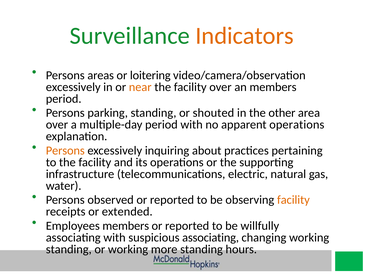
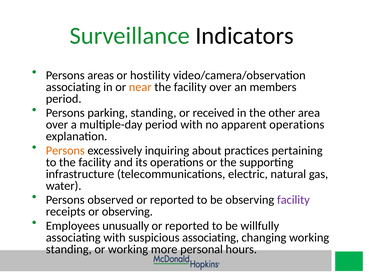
Indicators colour: orange -> black
loitering: loitering -> hostility
excessively at (73, 87): excessively -> associating
shouted: shouted -> received
facility at (293, 200) colour: orange -> purple
or extended: extended -> observing
Employees members: members -> unusually
more standing: standing -> personal
